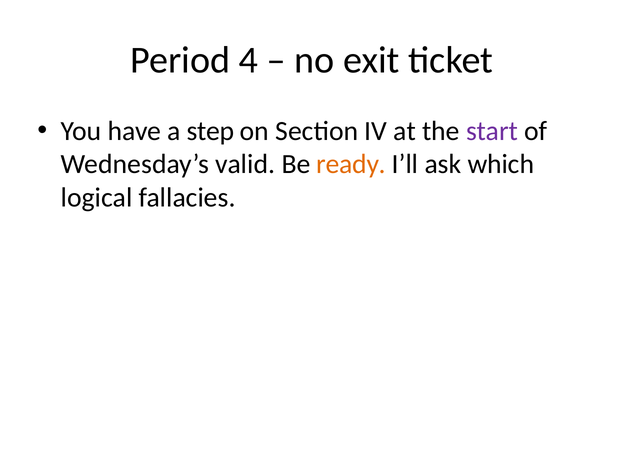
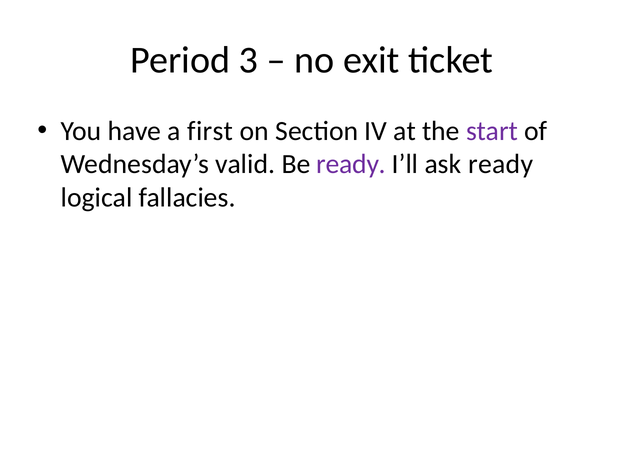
4: 4 -> 3
step: step -> first
ready at (351, 164) colour: orange -> purple
ask which: which -> ready
